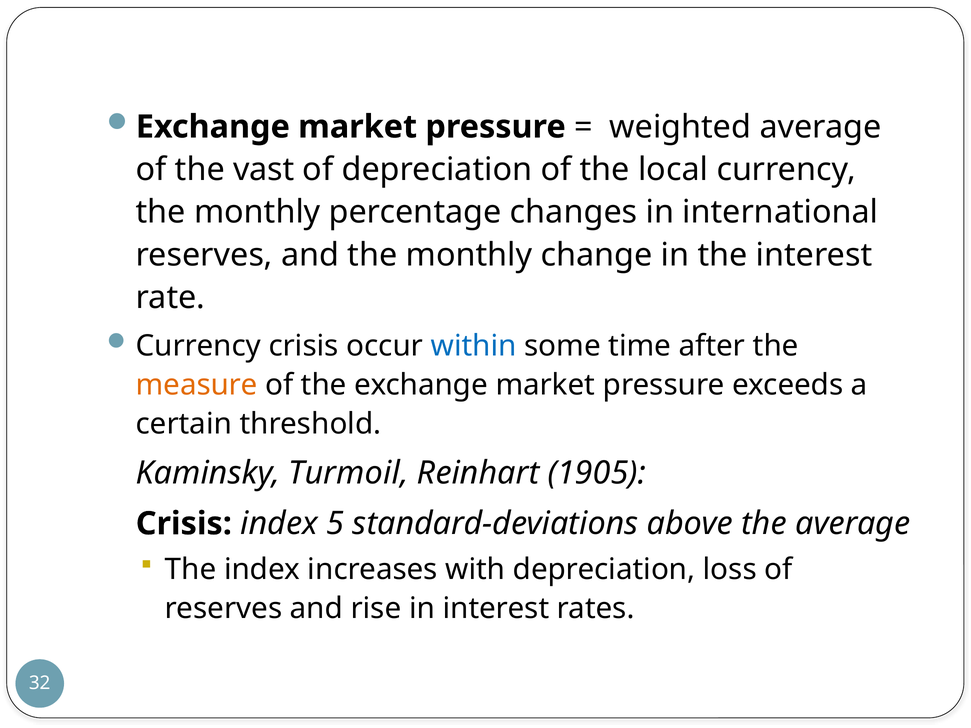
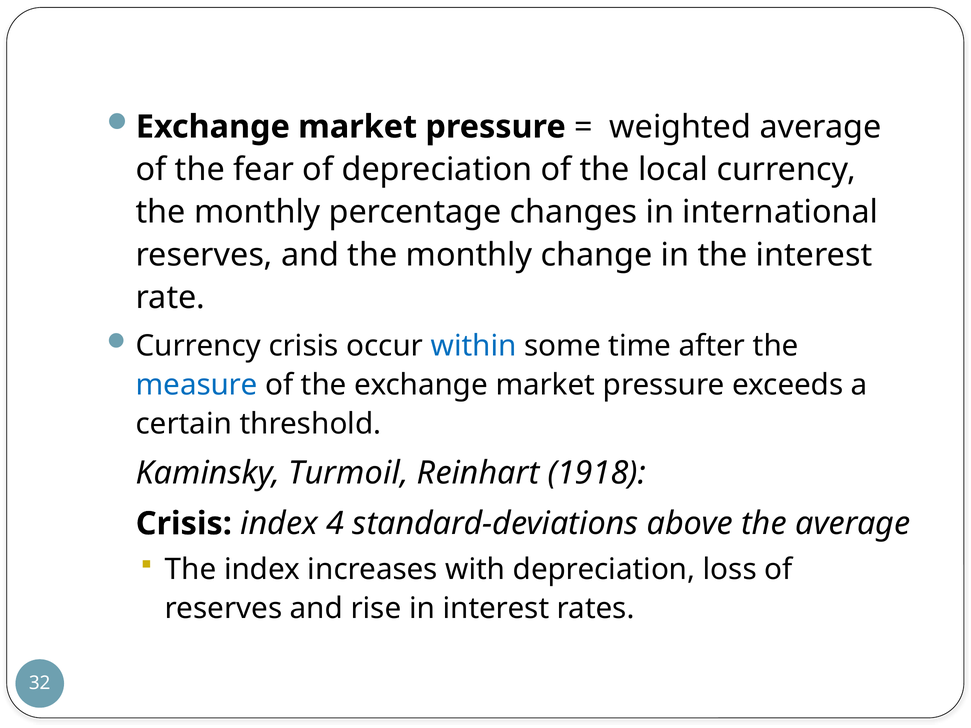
vast: vast -> fear
measure colour: orange -> blue
1905: 1905 -> 1918
5: 5 -> 4
